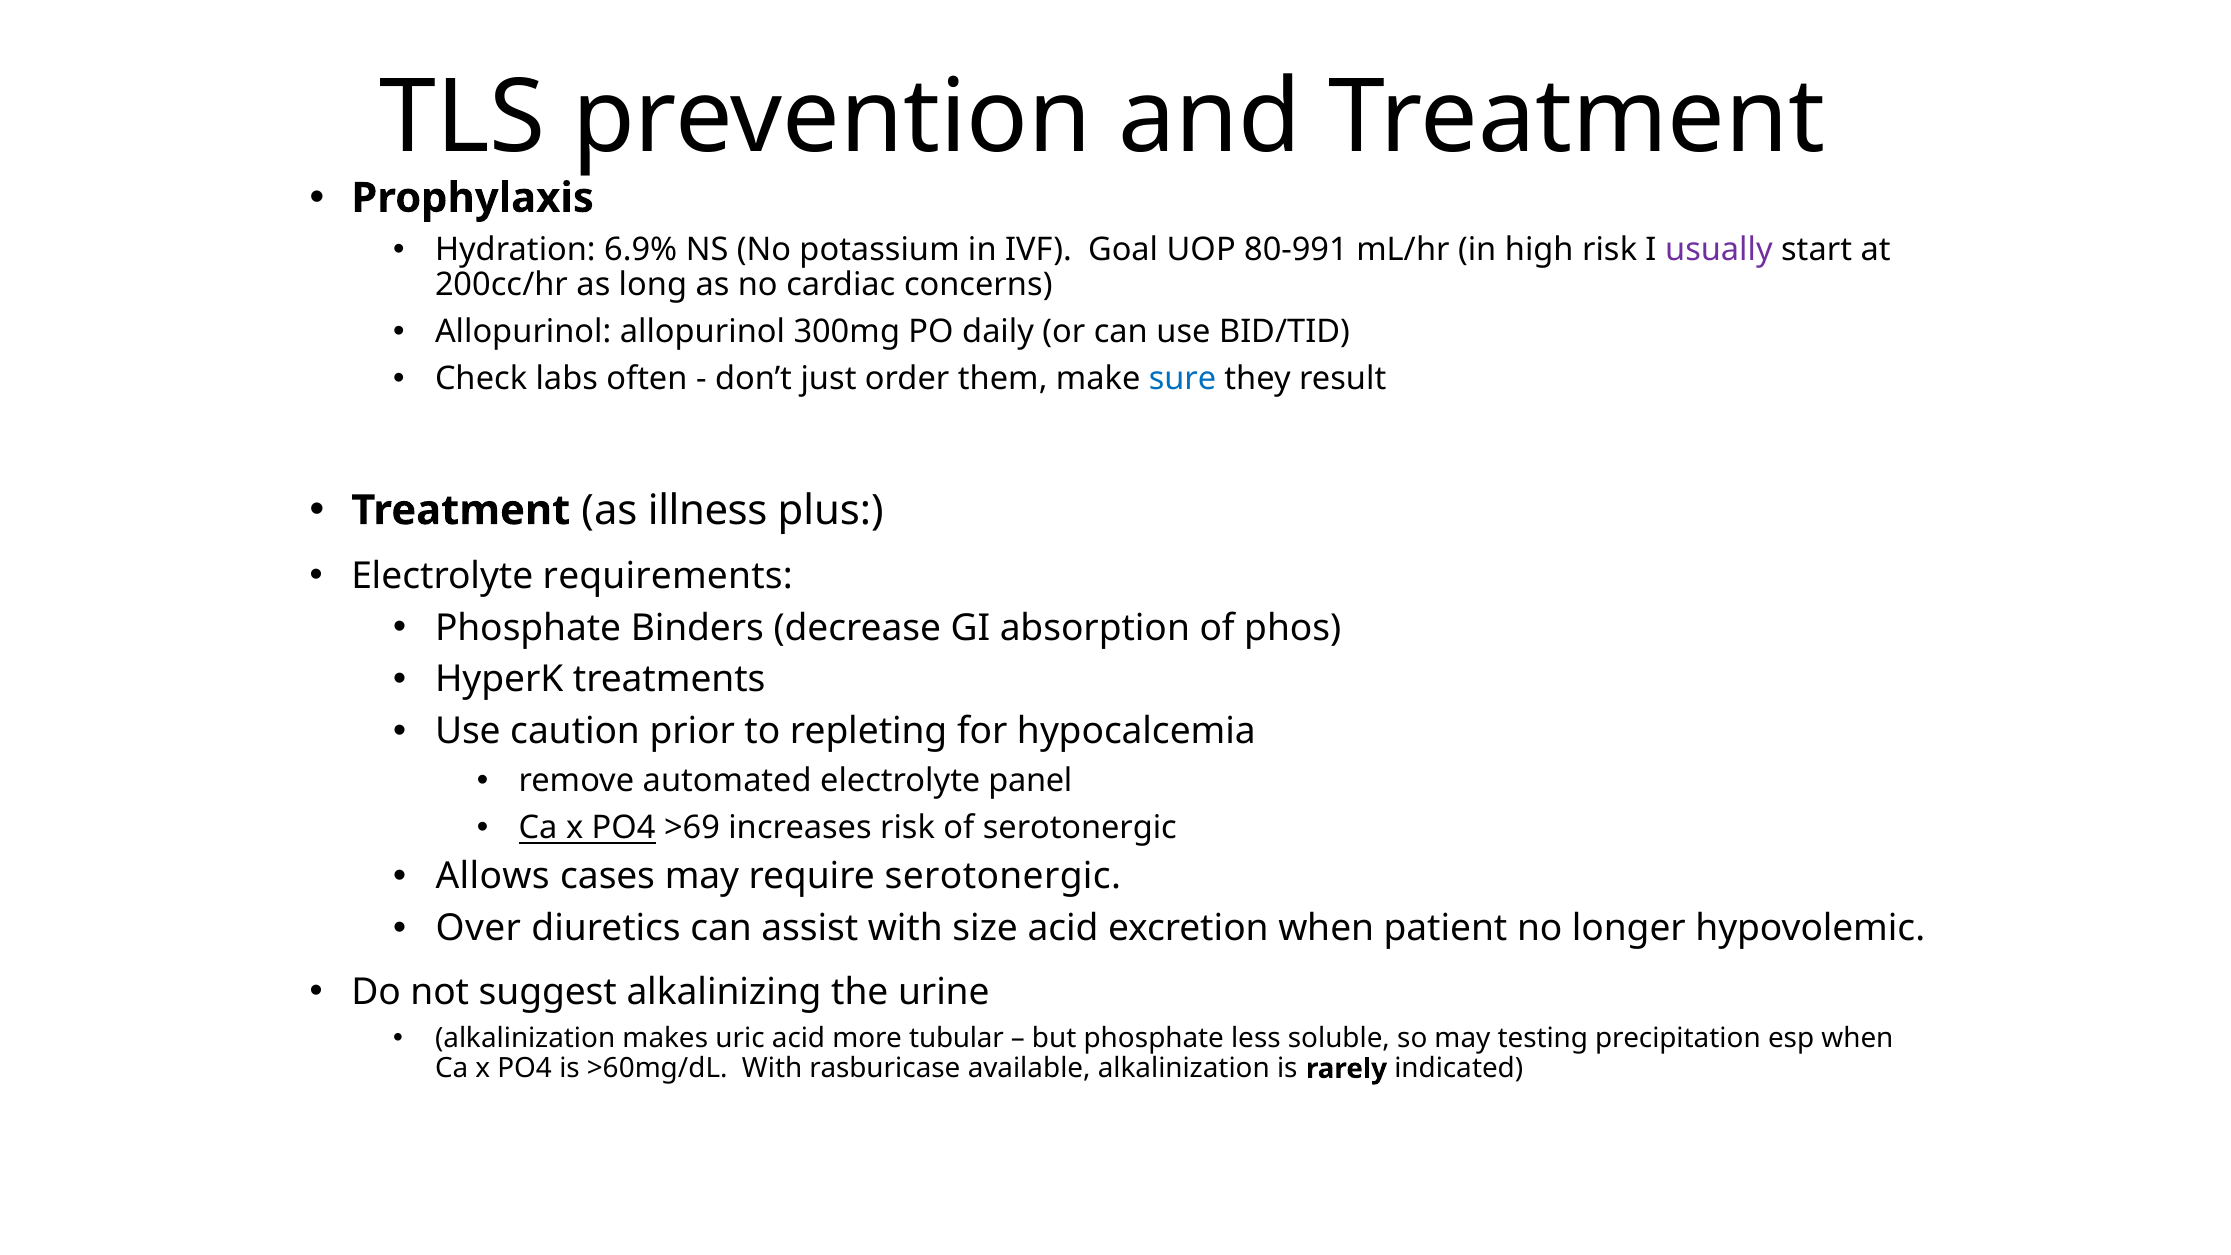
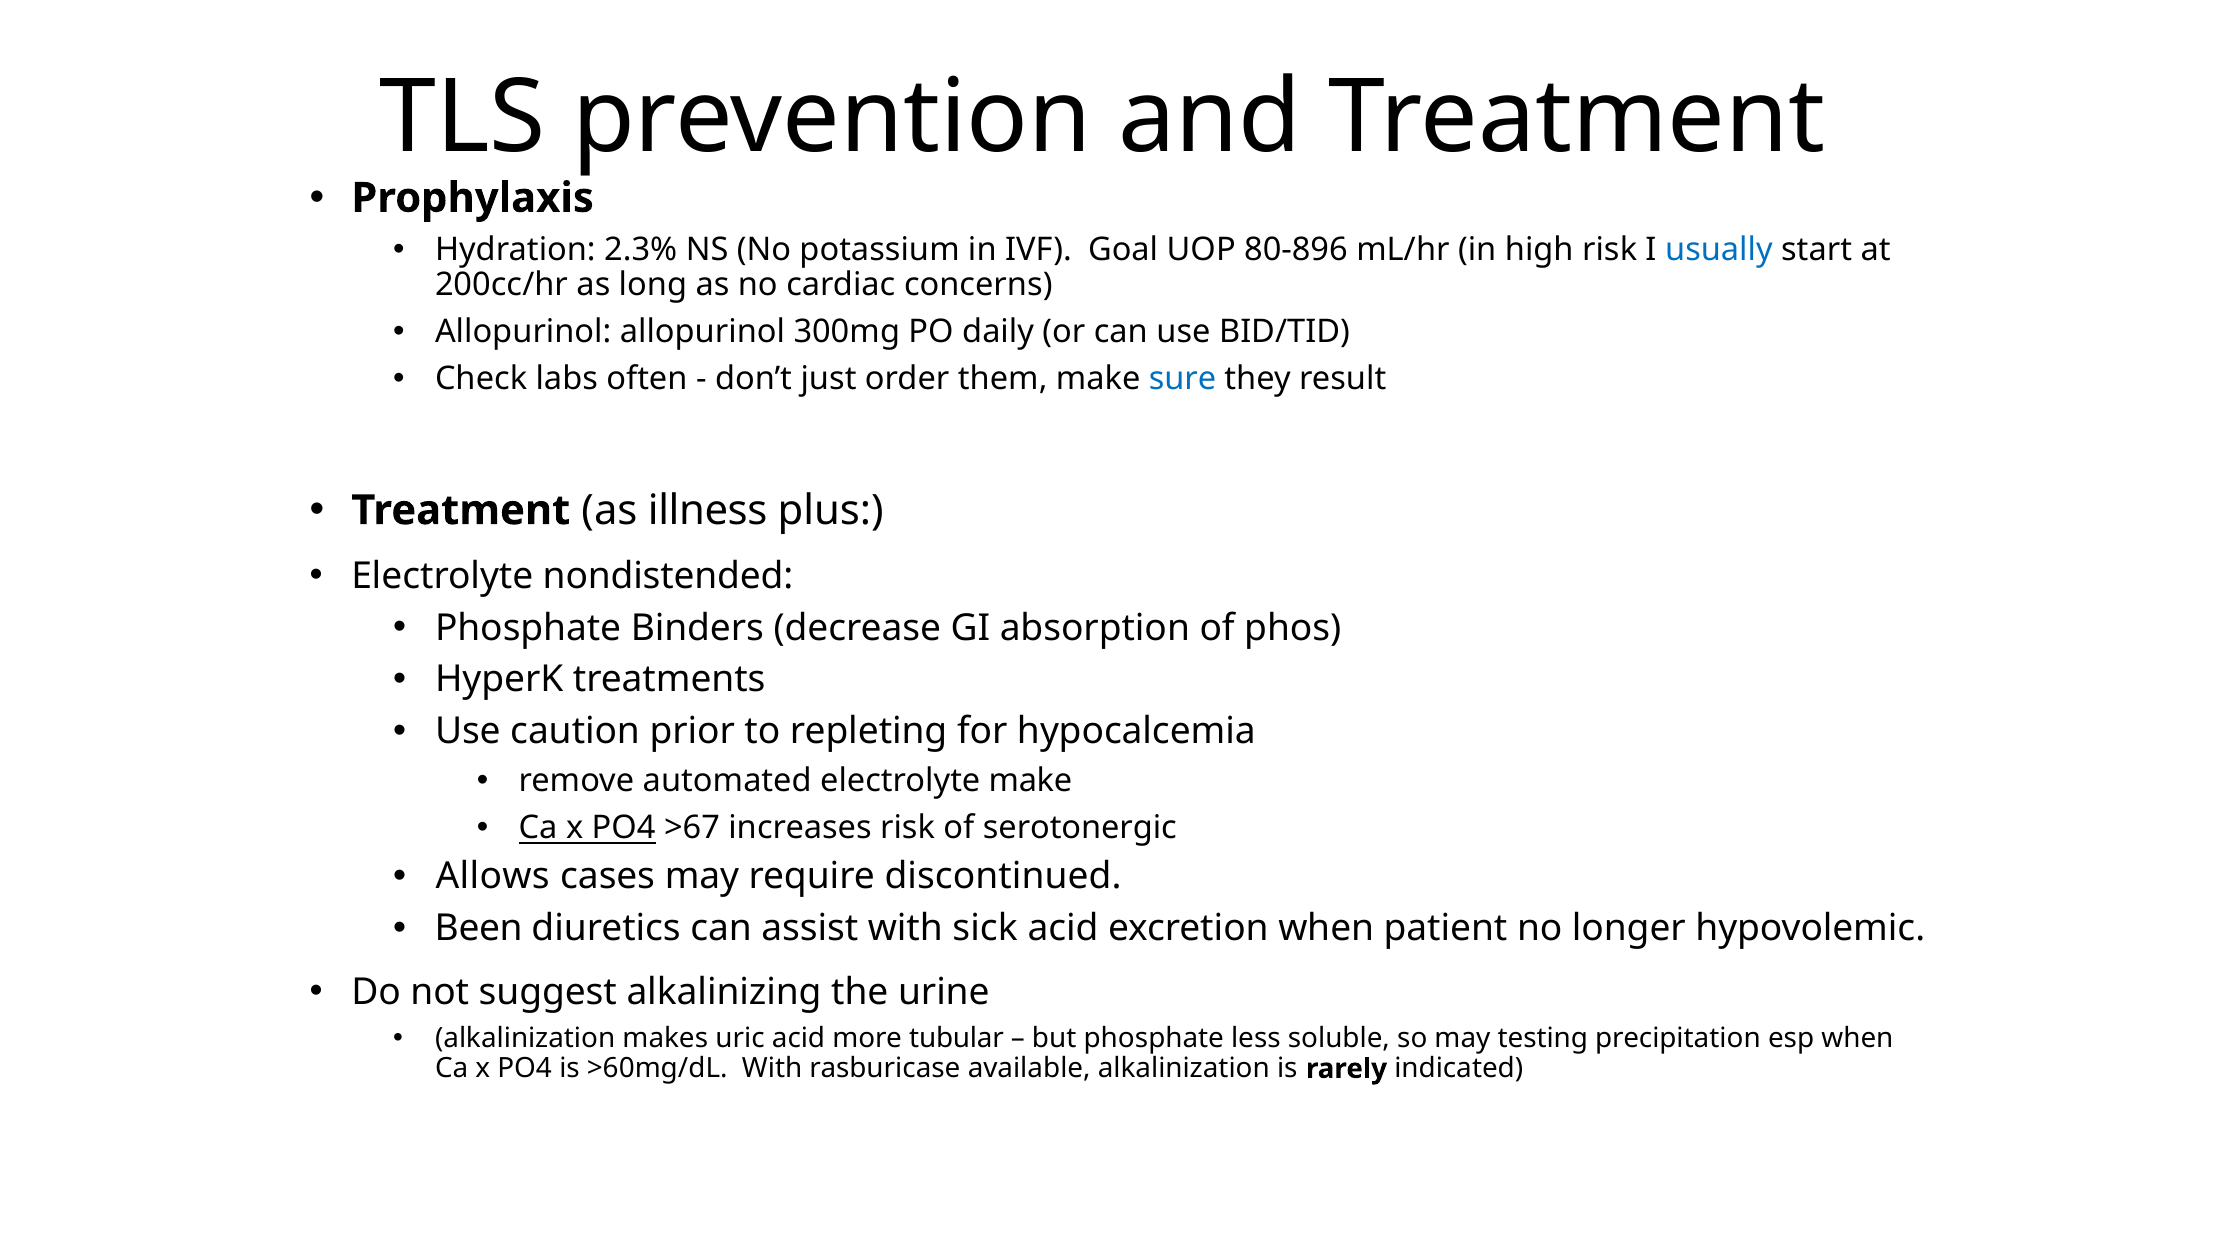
6.9%: 6.9% -> 2.3%
80-991: 80-991 -> 80-896
usually colour: purple -> blue
requirements: requirements -> nondistended
electrolyte panel: panel -> make
>69: >69 -> >67
require serotonergic: serotonergic -> discontinued
Over: Over -> Been
size: size -> sick
